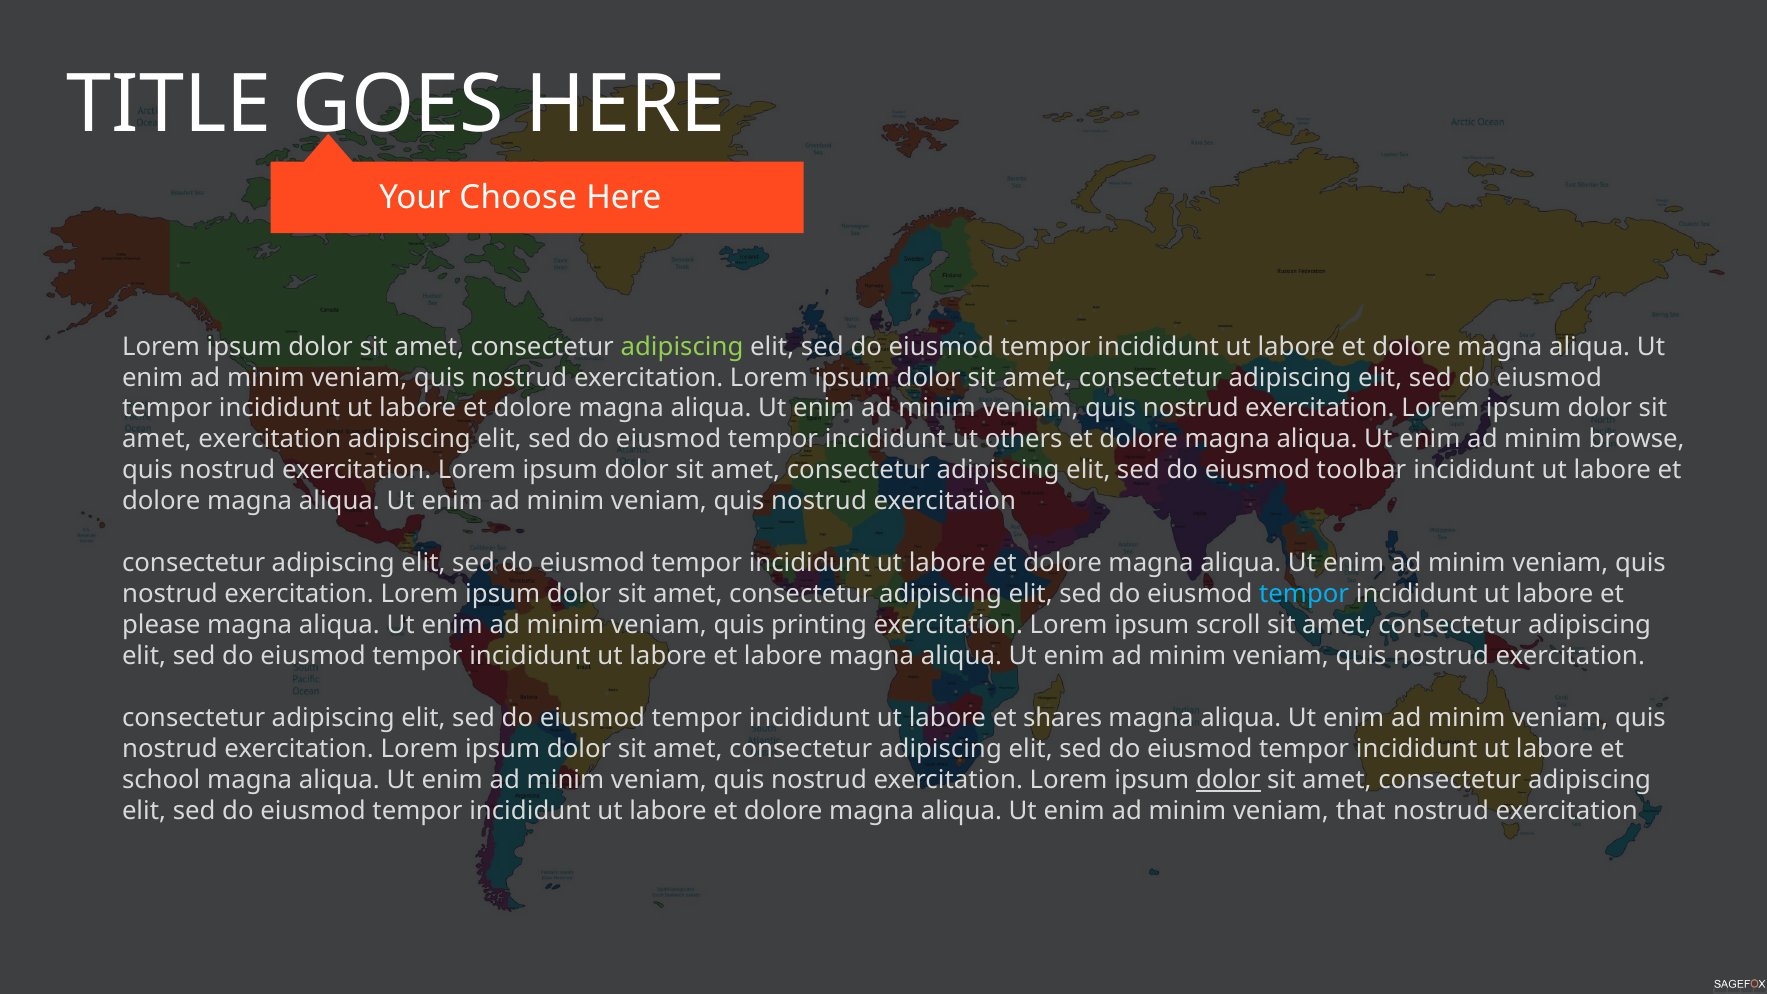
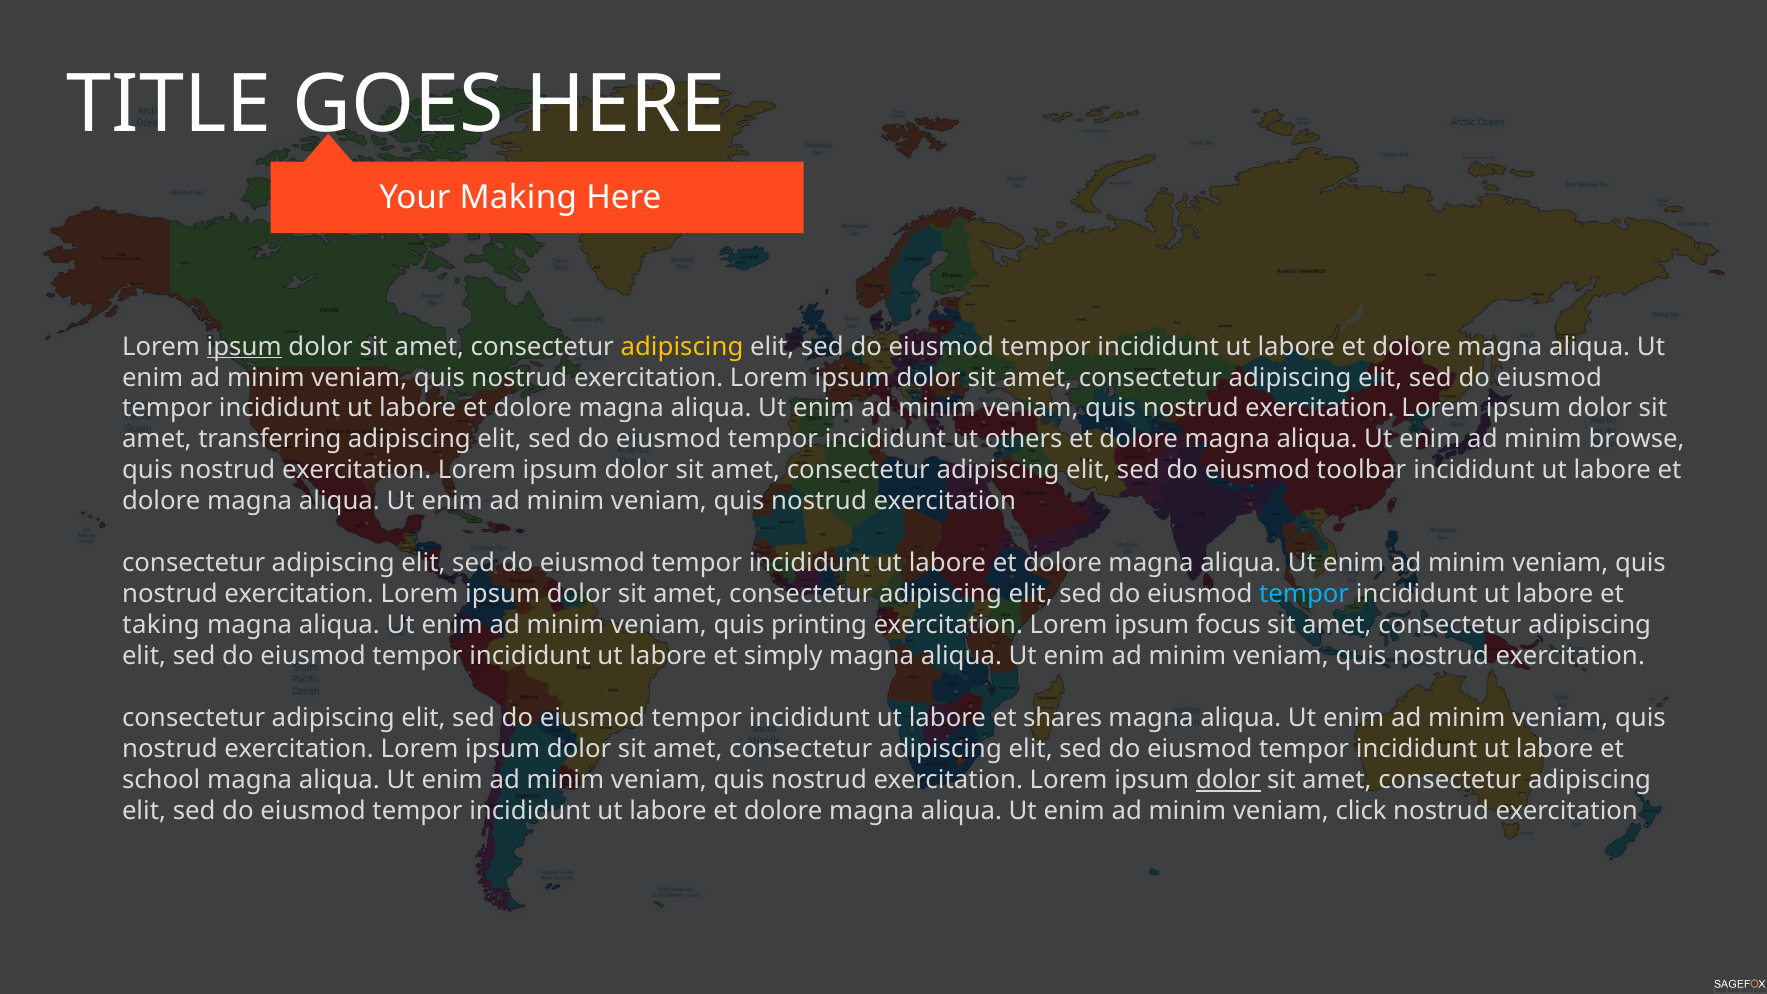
Choose: Choose -> Making
ipsum at (244, 347) underline: none -> present
adipiscing at (682, 347) colour: light green -> yellow
amet exercitation: exercitation -> transferring
please: please -> taking
scroll: scroll -> focus
et labore: labore -> simply
that: that -> click
